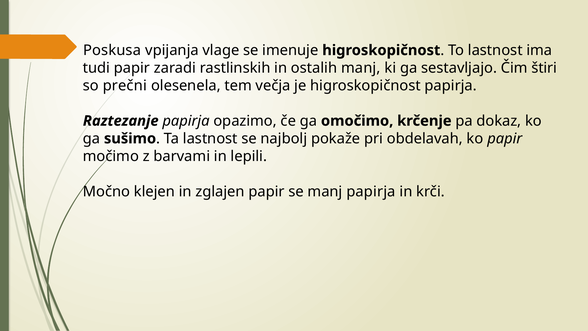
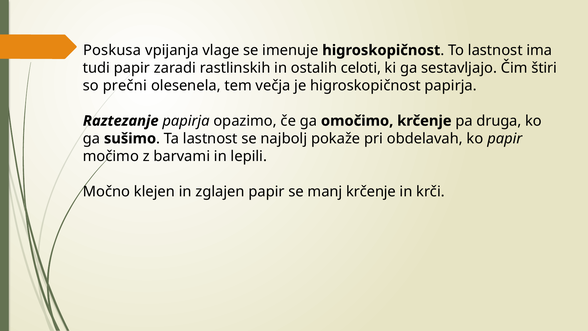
ostalih manj: manj -> celoti
dokaz: dokaz -> druga
manj papirja: papirja -> krčenje
